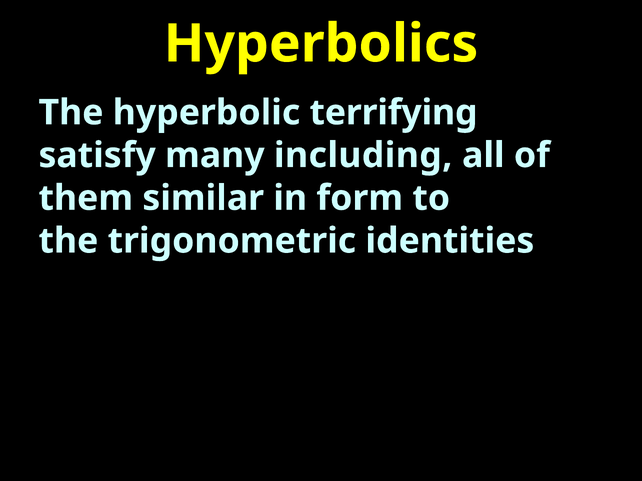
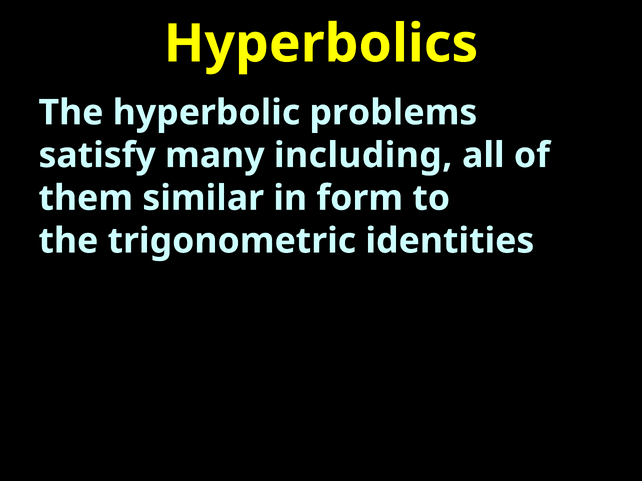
terrifying: terrifying -> problems
